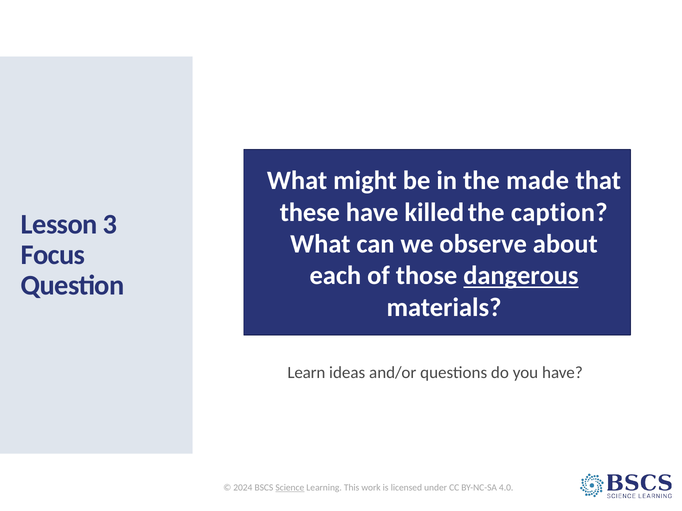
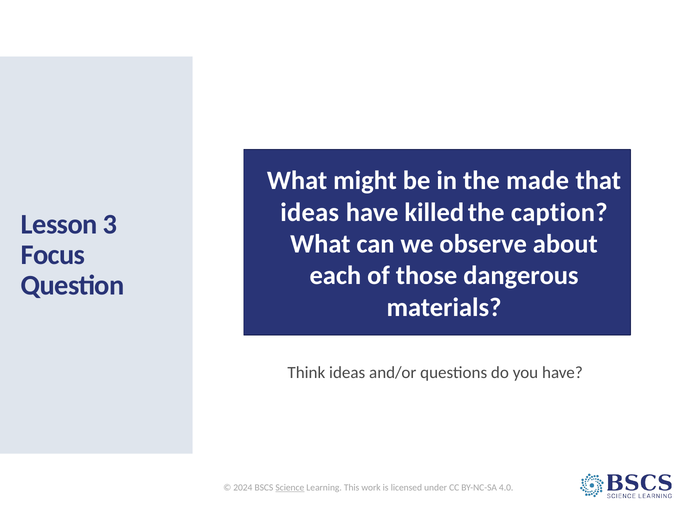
these at (310, 212): these -> ideas
dangerous underline: present -> none
Learn: Learn -> Think
